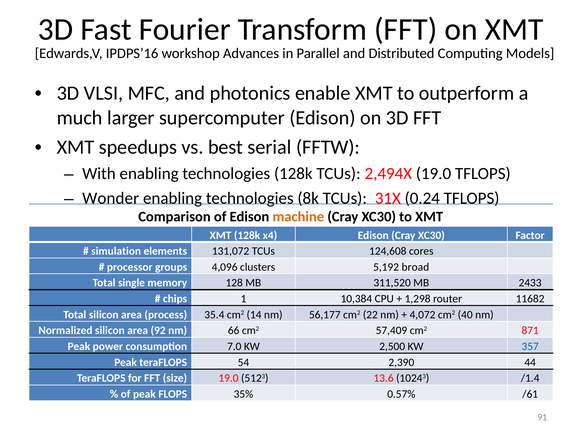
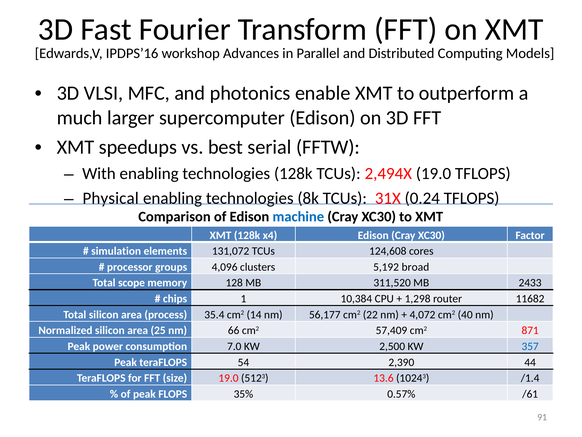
Wonder: Wonder -> Physical
machine colour: orange -> blue
single: single -> scope
92: 92 -> 25
